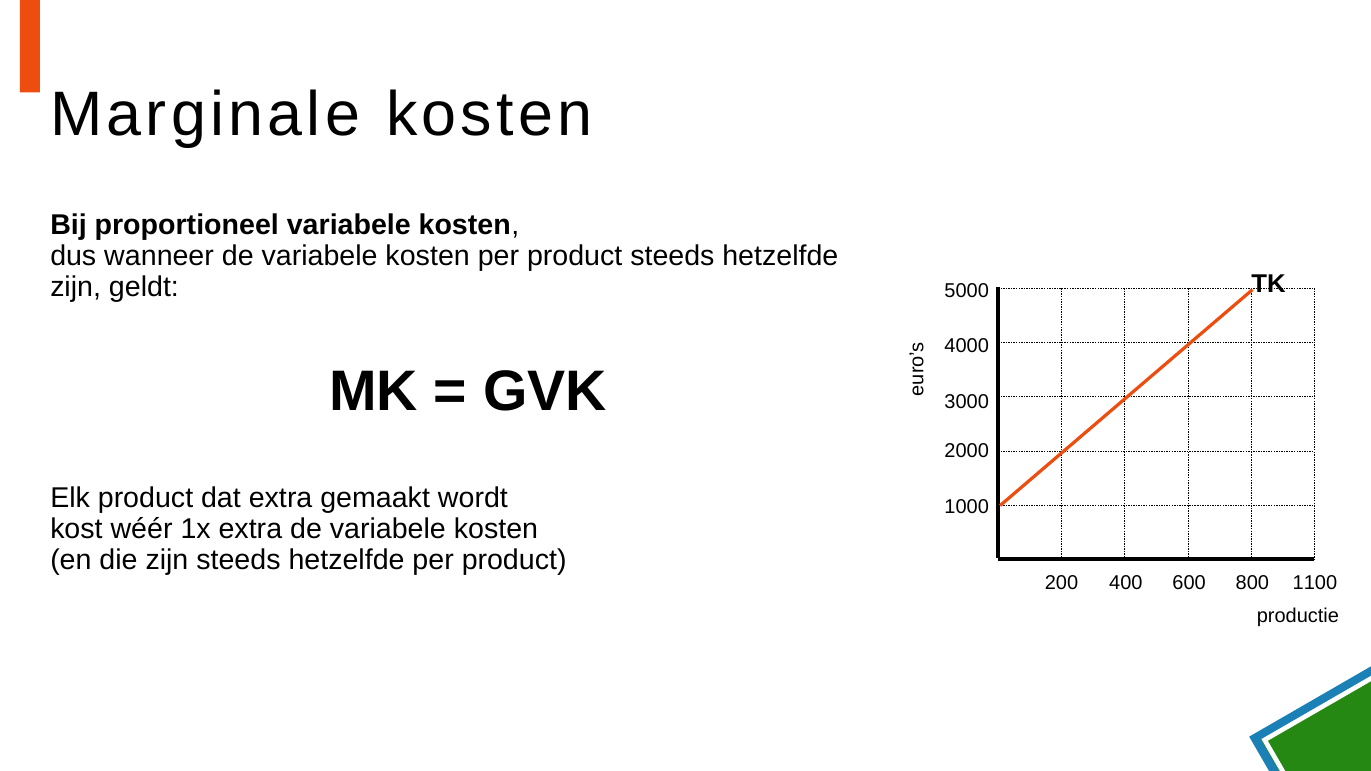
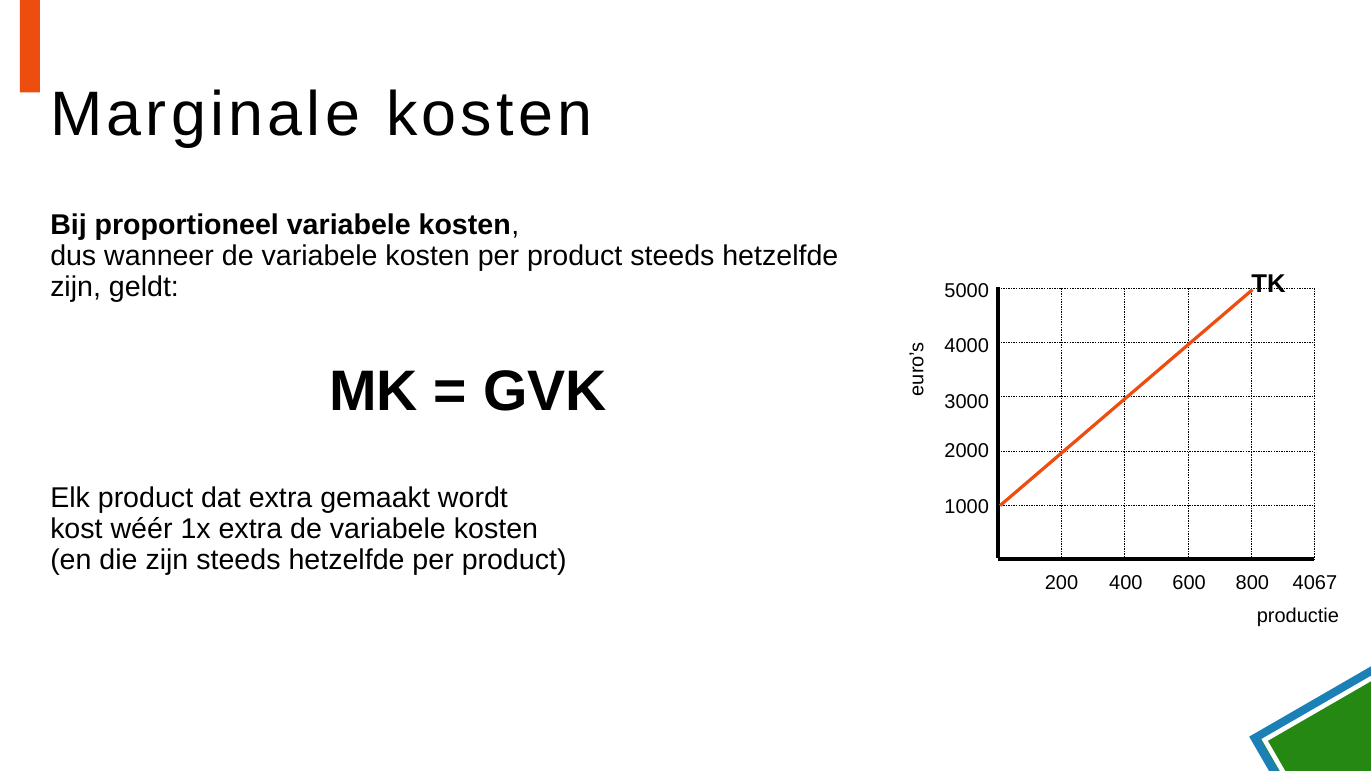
1100: 1100 -> 4067
